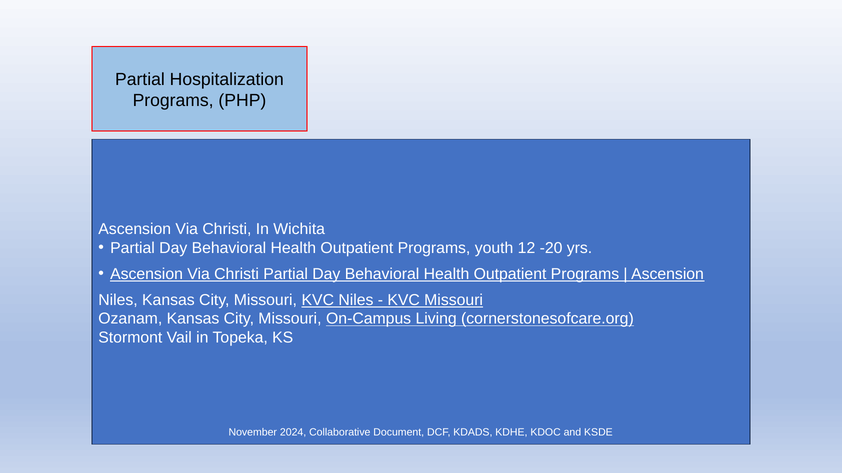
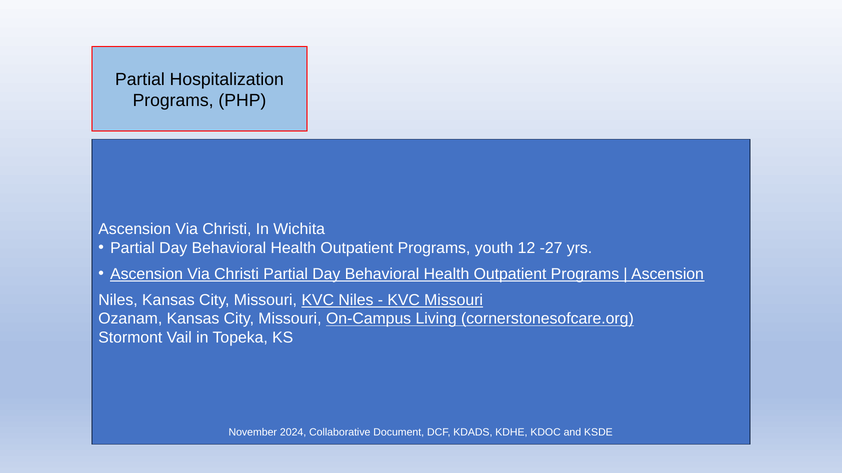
-20: -20 -> -27
